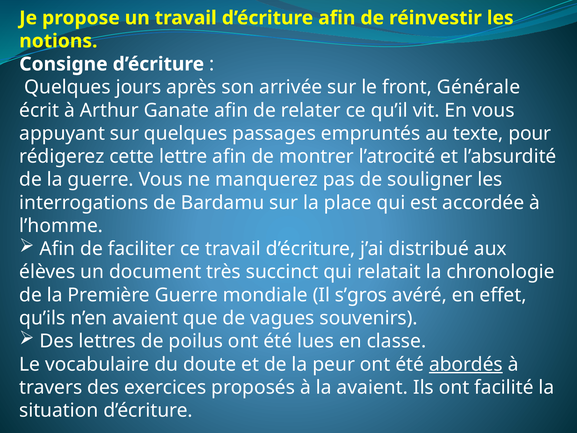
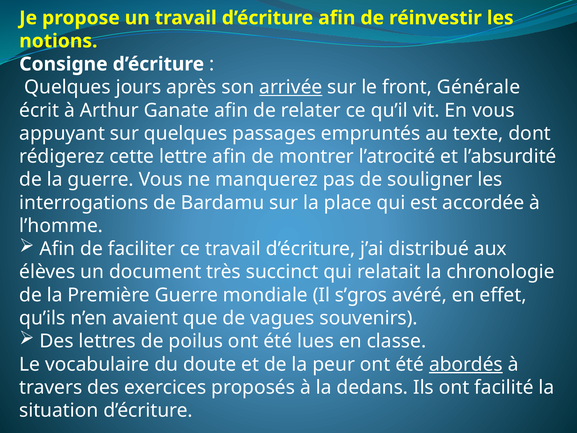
arrivée underline: none -> present
pour: pour -> dont
la avaient: avaient -> dedans
